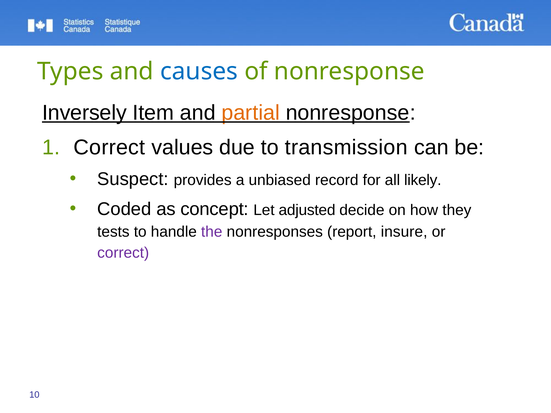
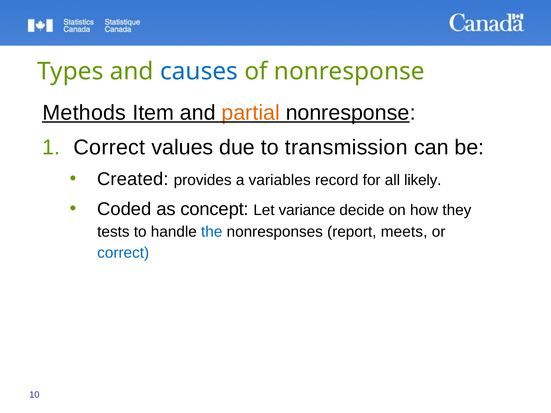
Inversely: Inversely -> Methods
Suspect: Suspect -> Created
unbiased: unbiased -> variables
adjusted: adjusted -> variance
the colour: purple -> blue
insure: insure -> meets
correct at (123, 253) colour: purple -> blue
